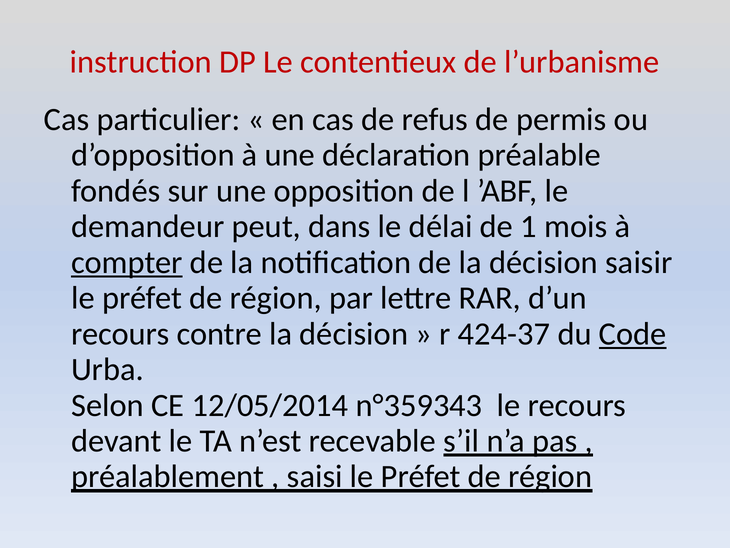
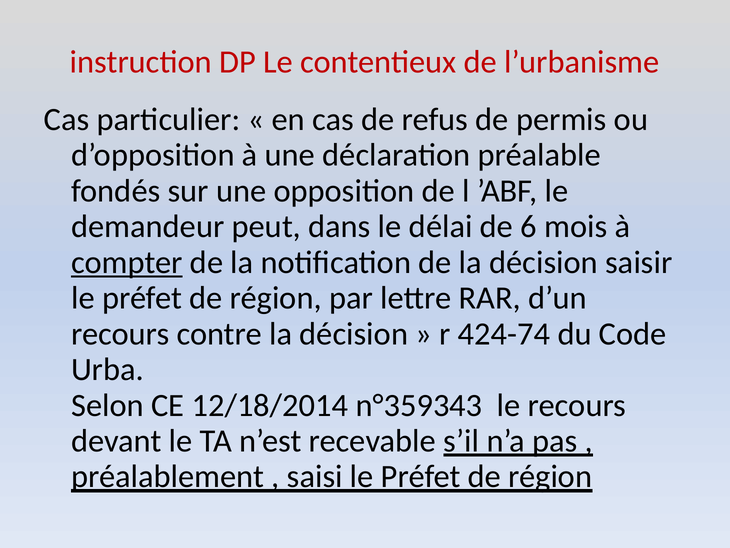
1: 1 -> 6
424-37: 424-37 -> 424-74
Code underline: present -> none
12/05/2014: 12/05/2014 -> 12/18/2014
